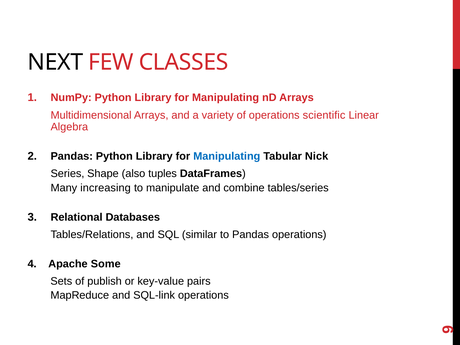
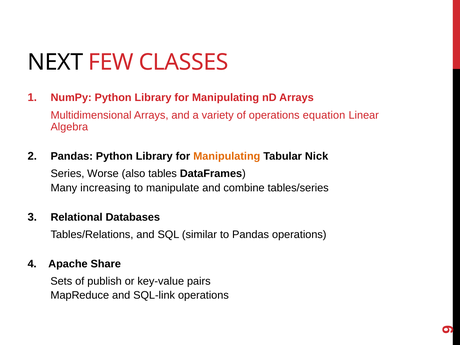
scientific: scientific -> equation
Manipulating at (227, 156) colour: blue -> orange
Shape: Shape -> Worse
tuples: tuples -> tables
Some: Some -> Share
